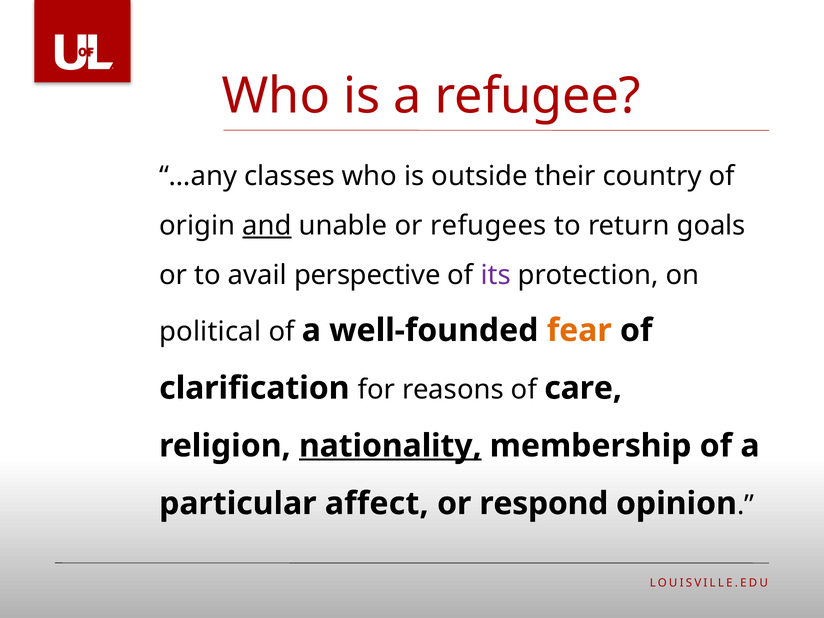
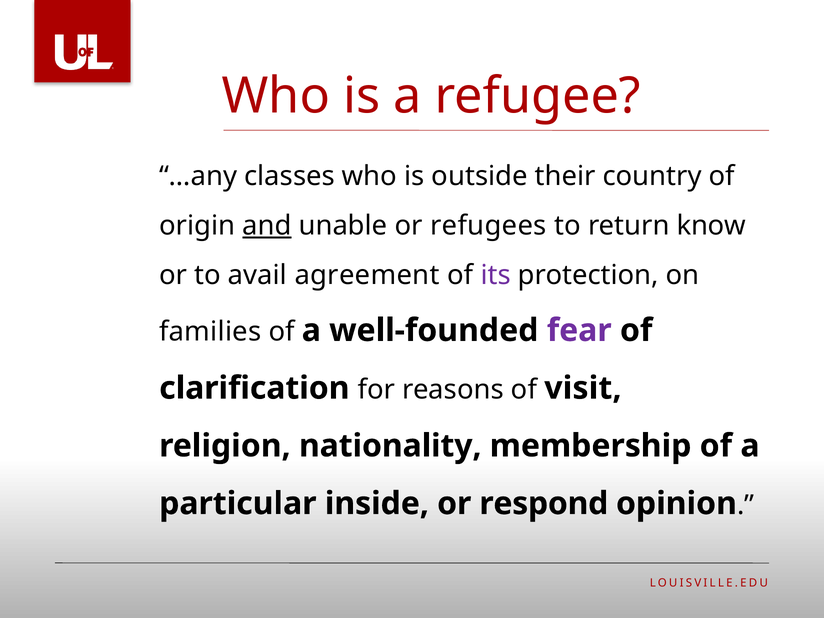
goals: goals -> know
perspective: perspective -> agreement
political: political -> families
fear colour: orange -> purple
care: care -> visit
nationality underline: present -> none
affect: affect -> inside
